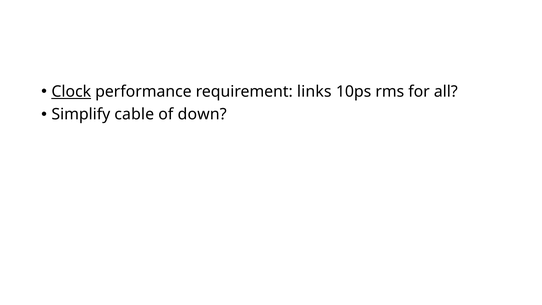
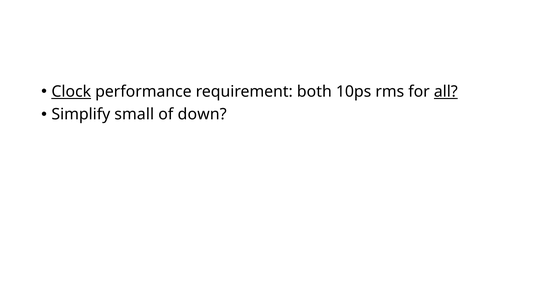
links: links -> both
all underline: none -> present
cable: cable -> small
